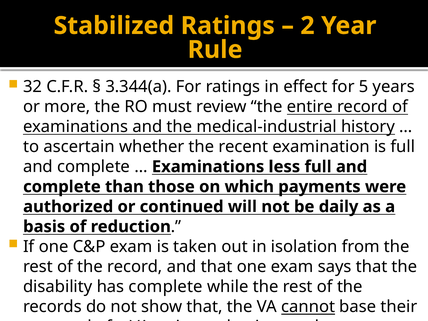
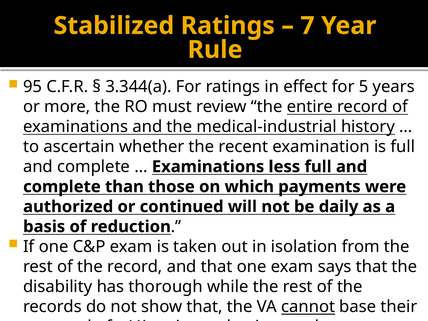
2: 2 -> 7
32: 32 -> 95
has complete: complete -> thorough
